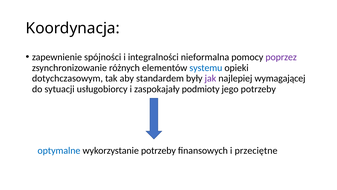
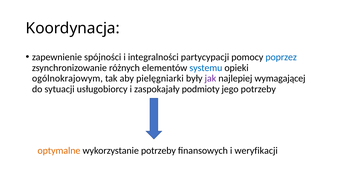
nieformalna: nieformalna -> partycypacji
poprzez colour: purple -> blue
dotychczasowym: dotychczasowym -> ogólnokrajowym
standardem: standardem -> pielęgniarki
optymalne colour: blue -> orange
przeciętne: przeciętne -> weryfikacji
